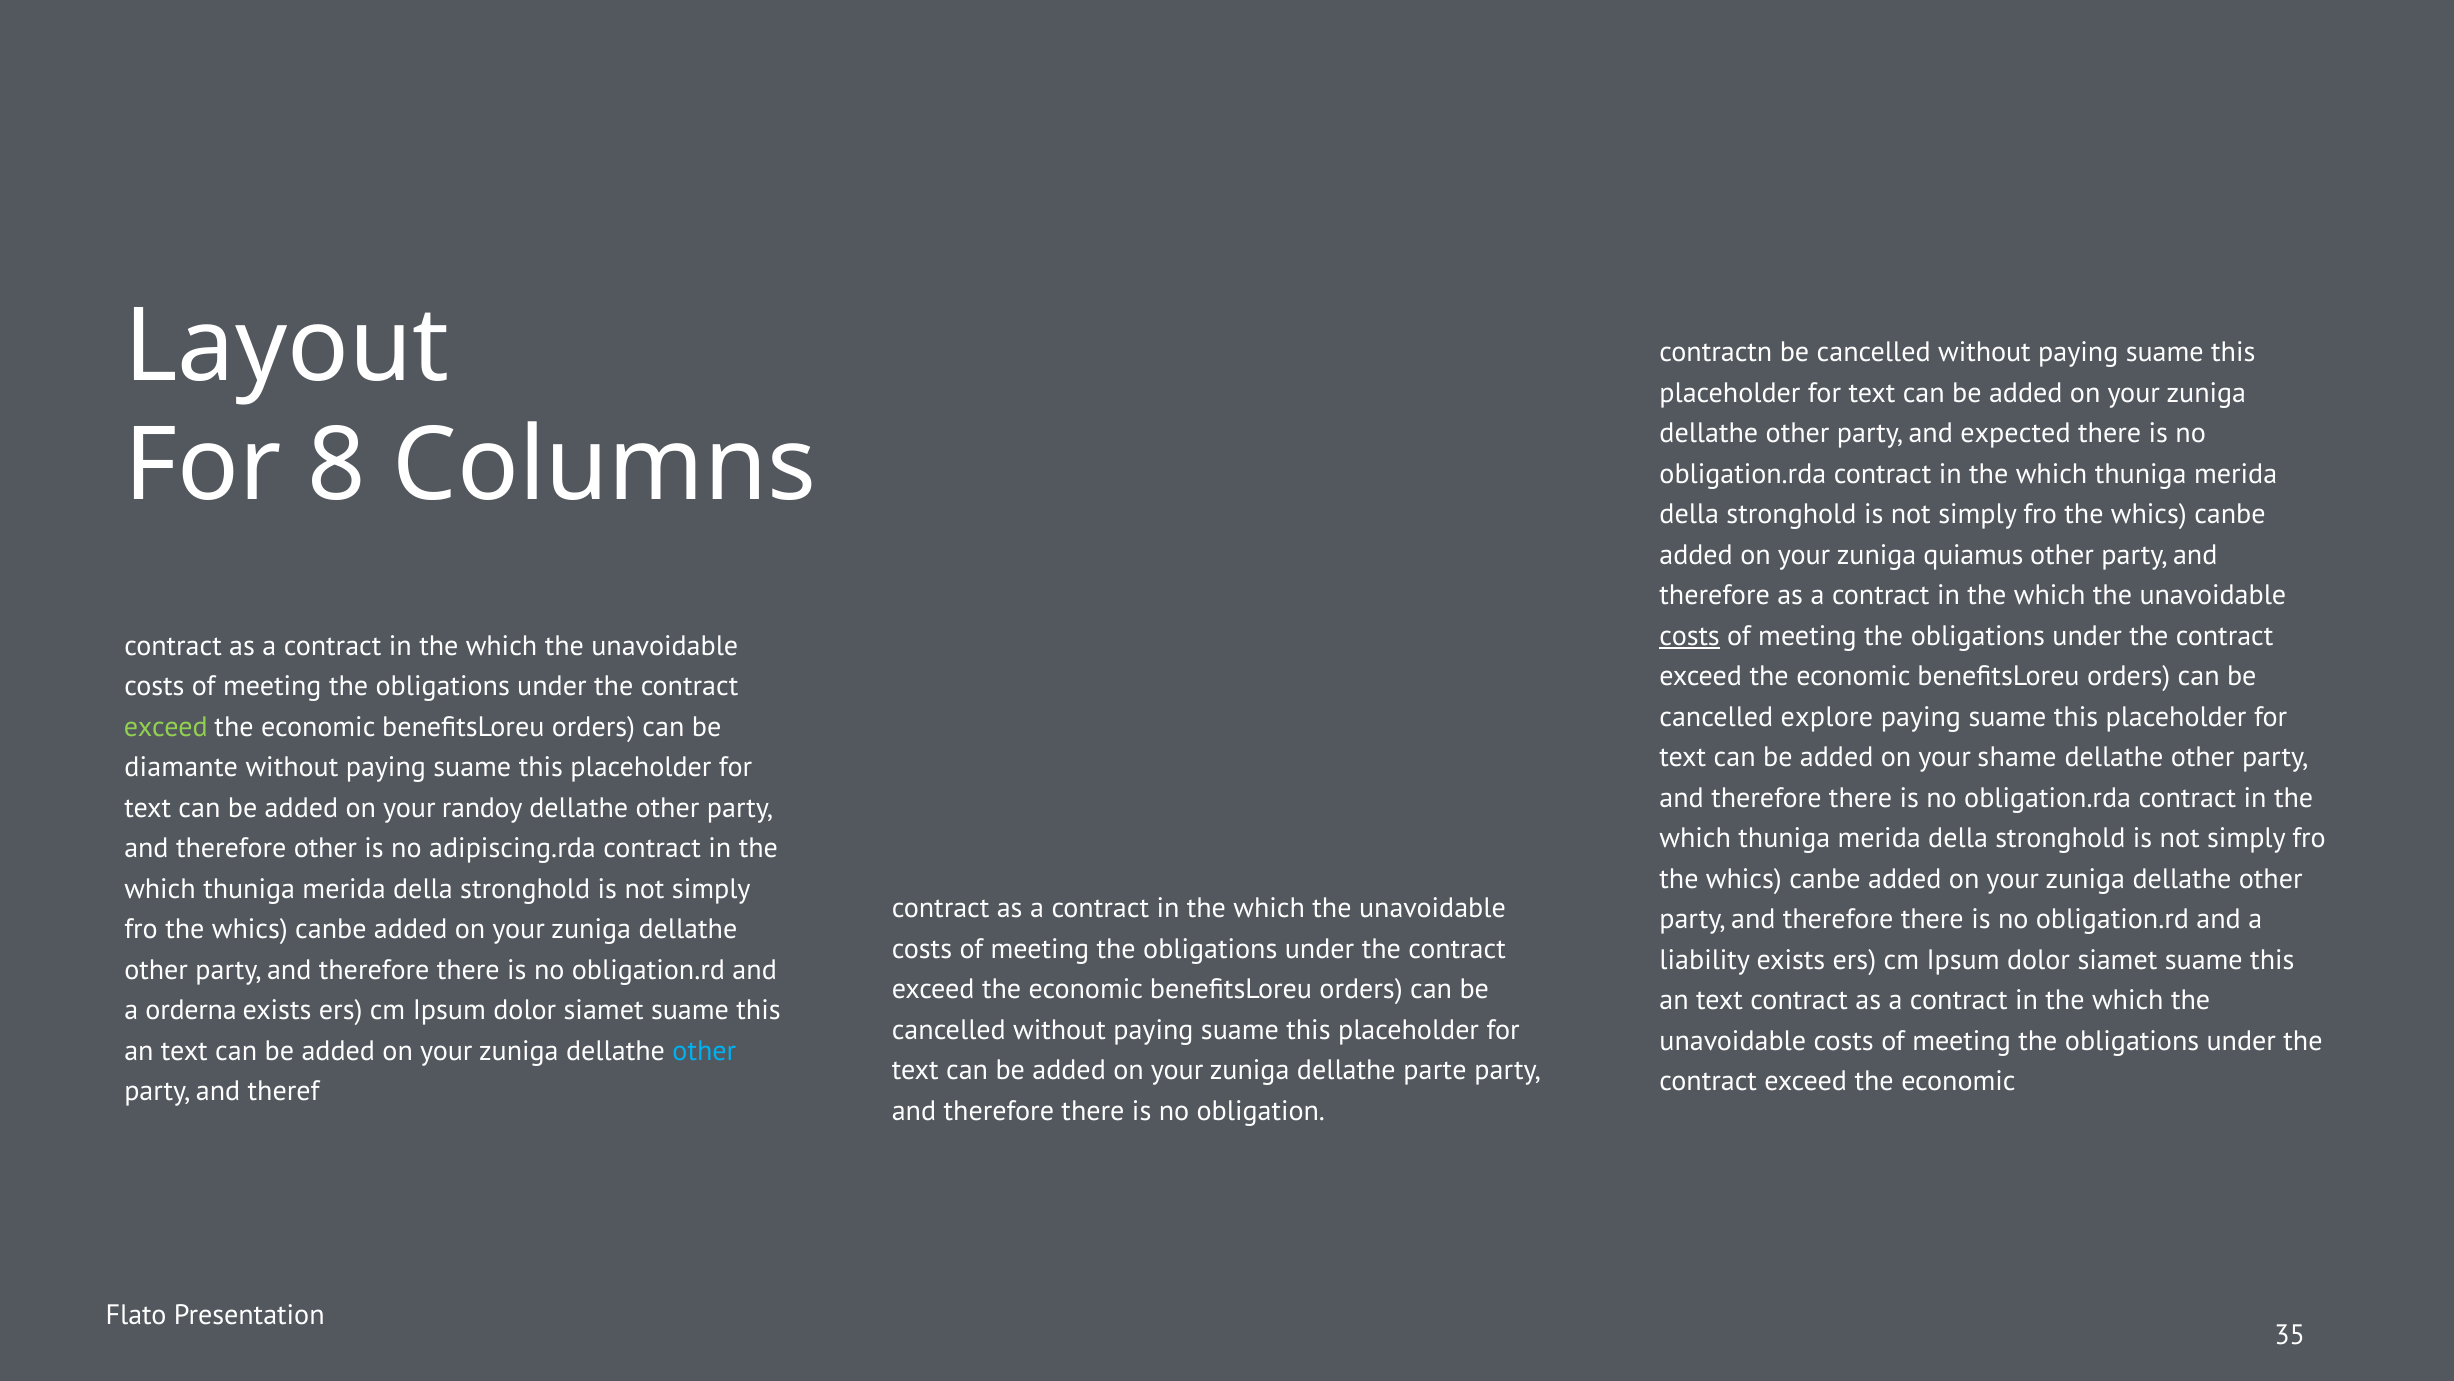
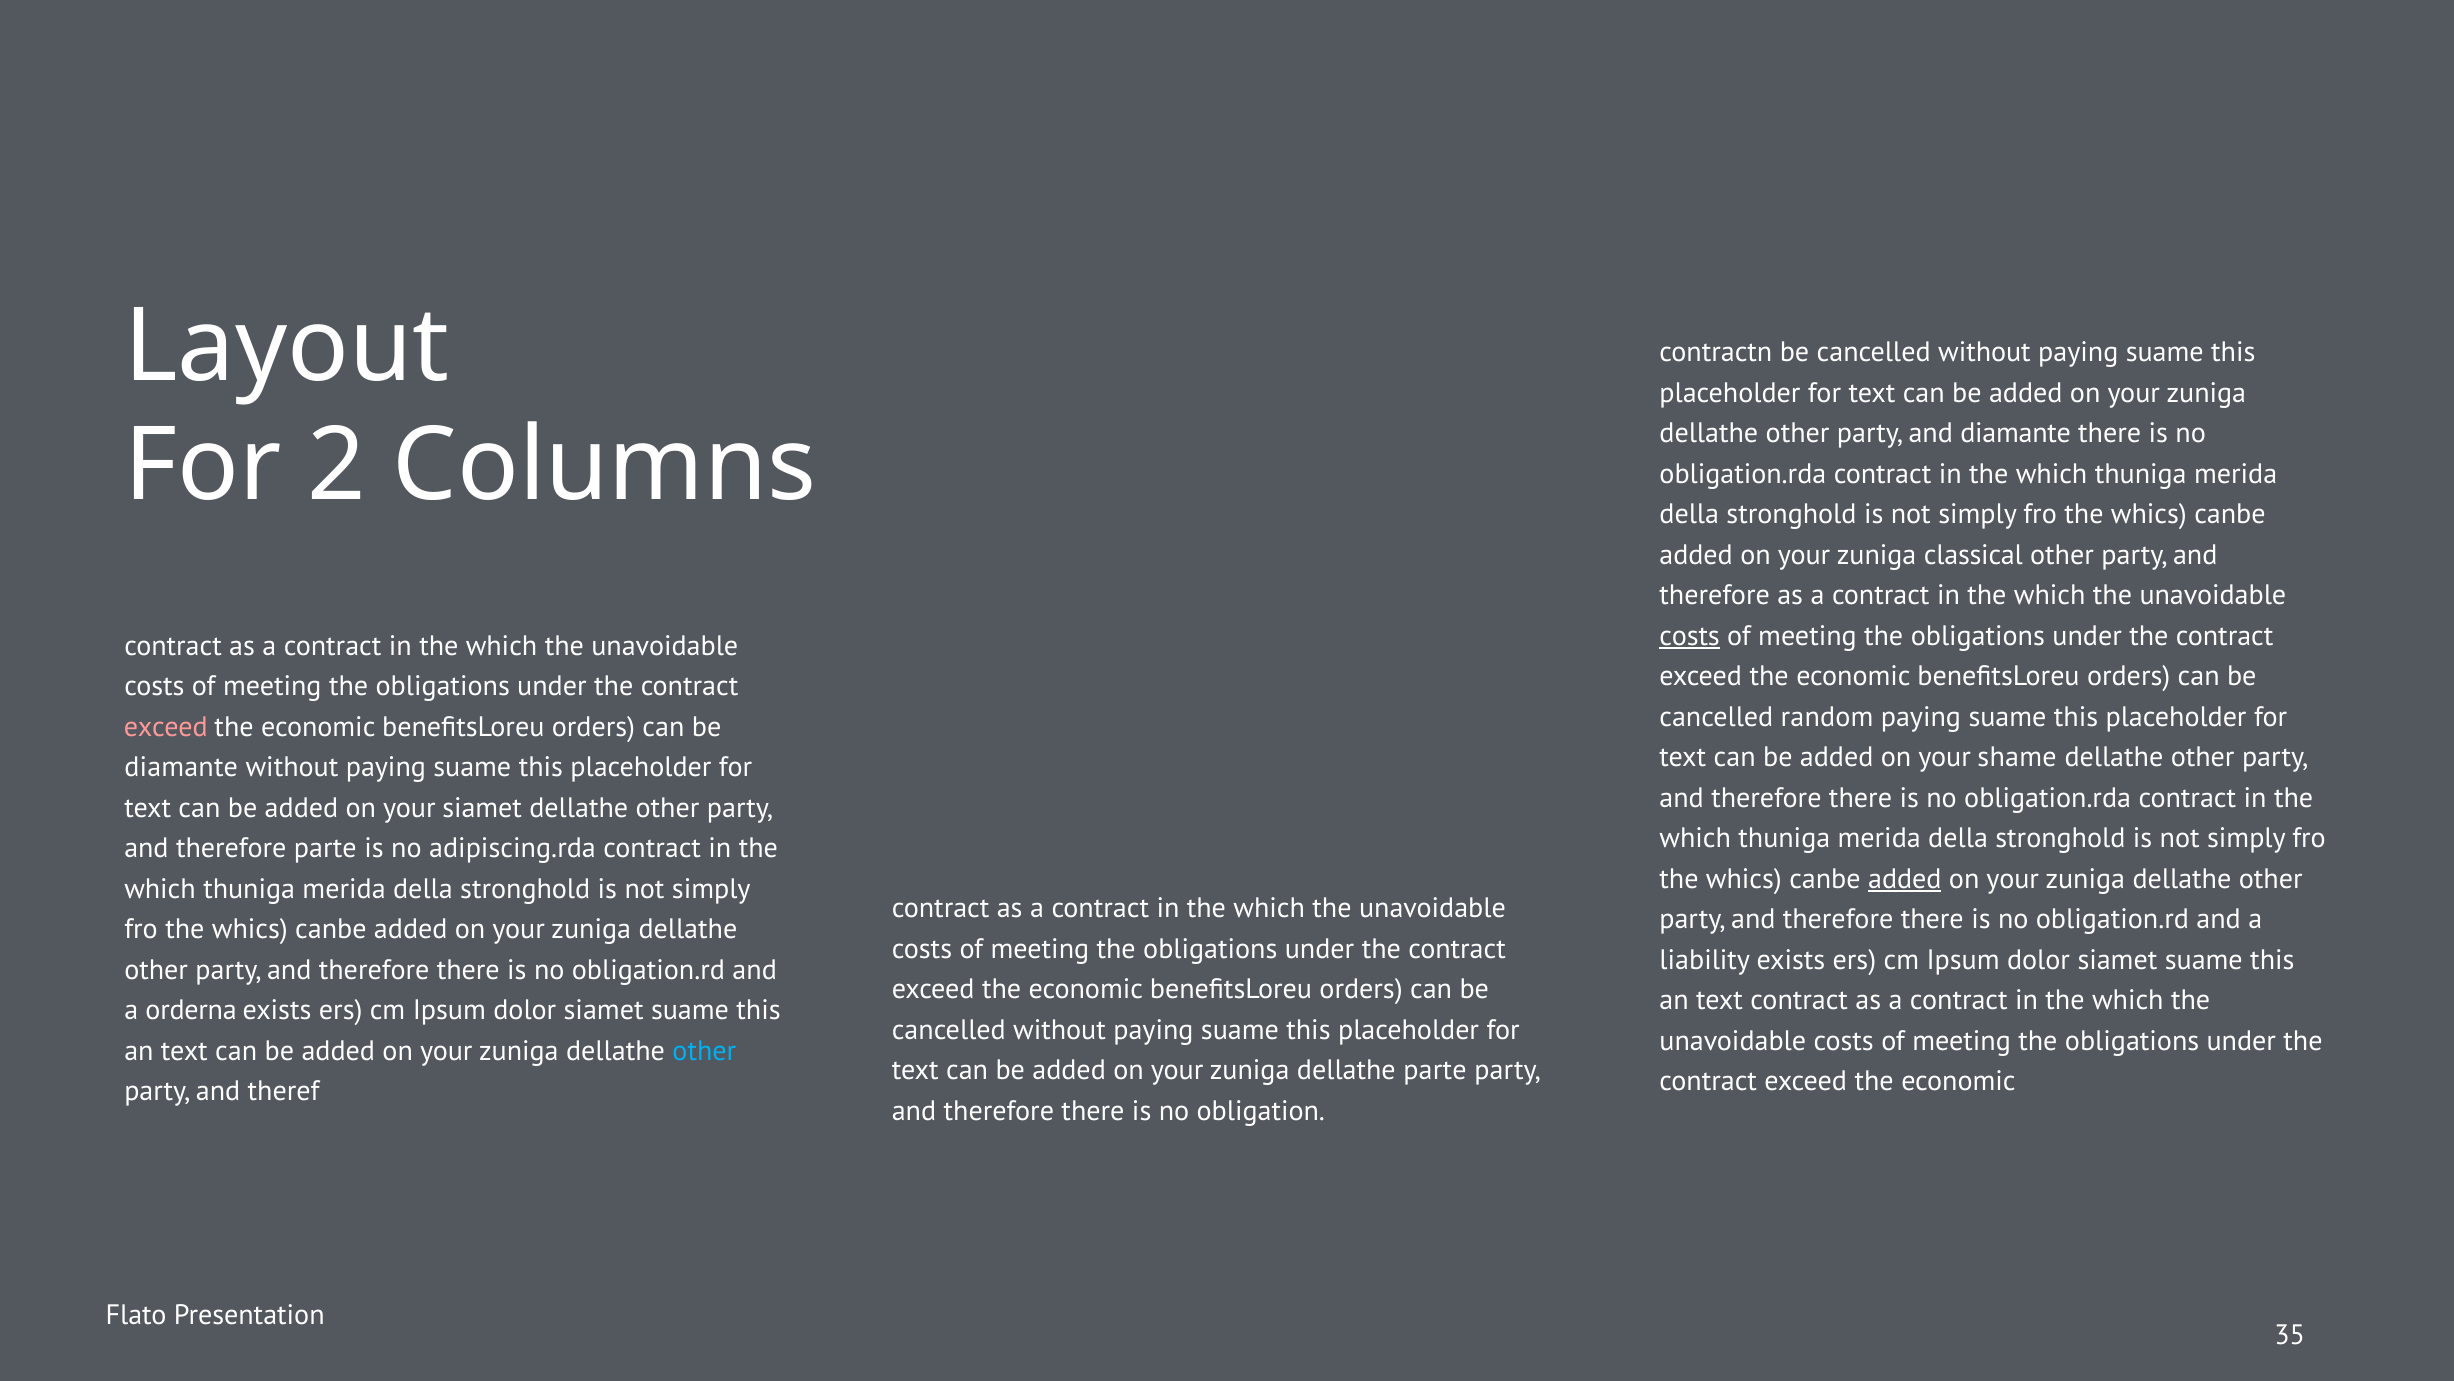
and expected: expected -> diamante
8: 8 -> 2
quiamus: quiamus -> classical
explore: explore -> random
exceed at (166, 727) colour: light green -> pink
your randoy: randoy -> siamet
therefore other: other -> parte
added at (1905, 879) underline: none -> present
